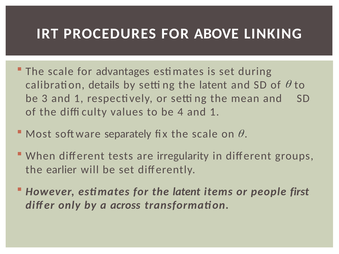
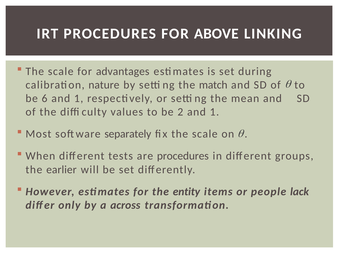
details: details -> nature
setting the latent: latent -> match
3: 3 -> 6
4: 4 -> 2
are irregularity: irregularity -> procedures
for the latent: latent -> entity
first: first -> lack
